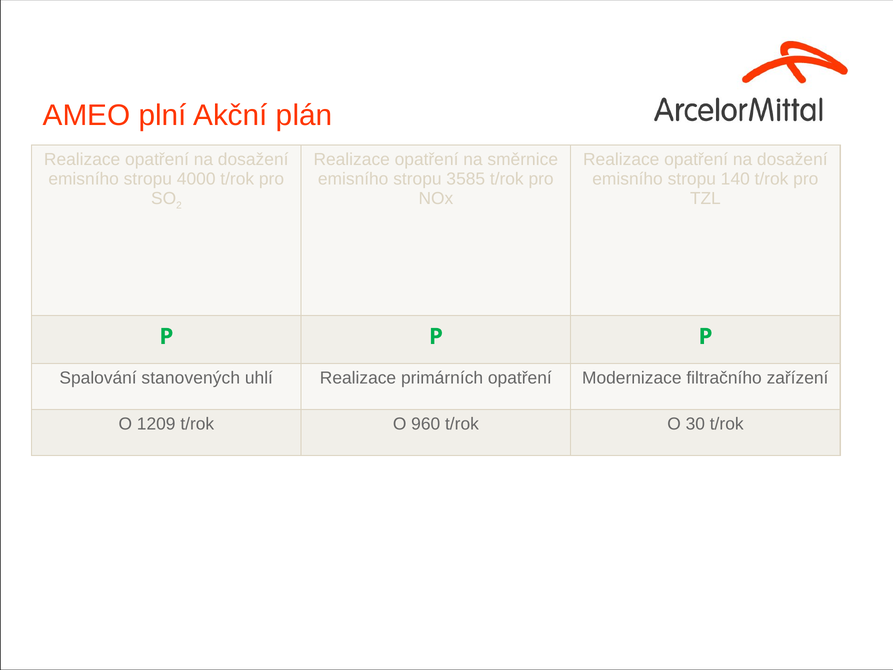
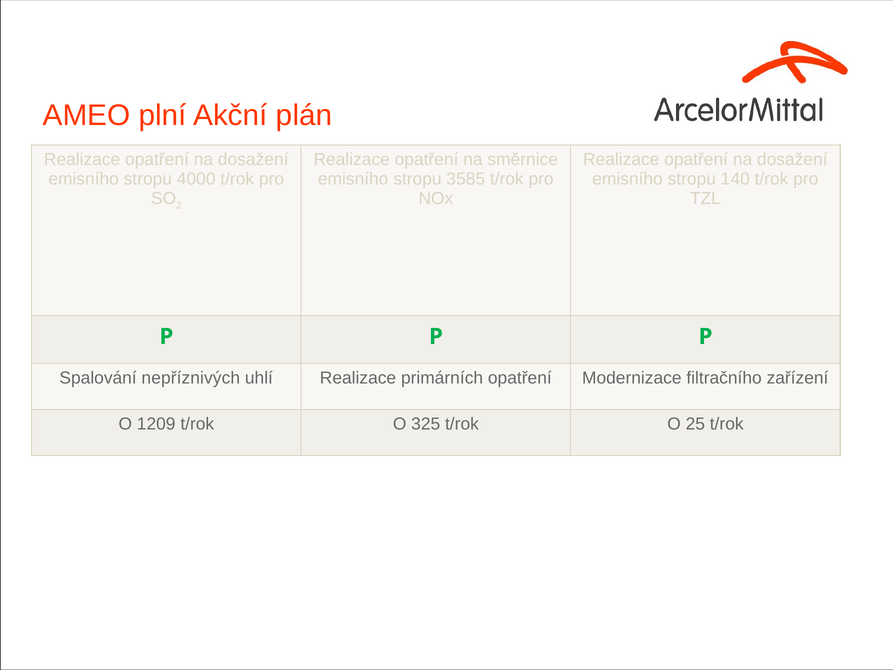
stanovených: stanovených -> nepříznivých
960: 960 -> 325
30: 30 -> 25
